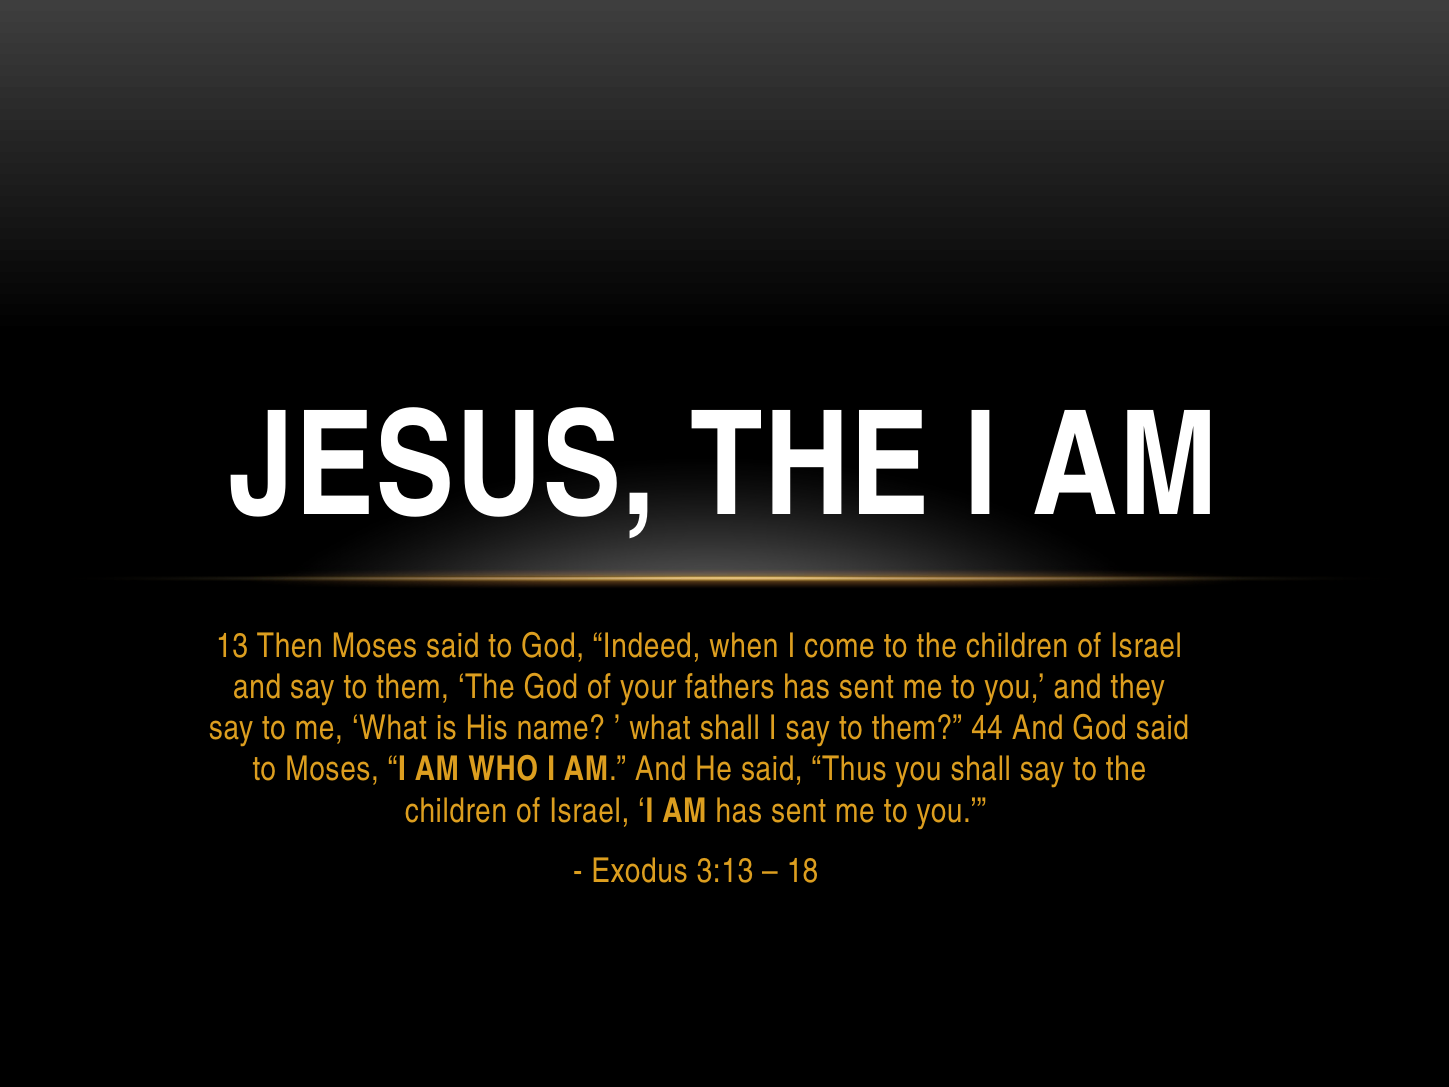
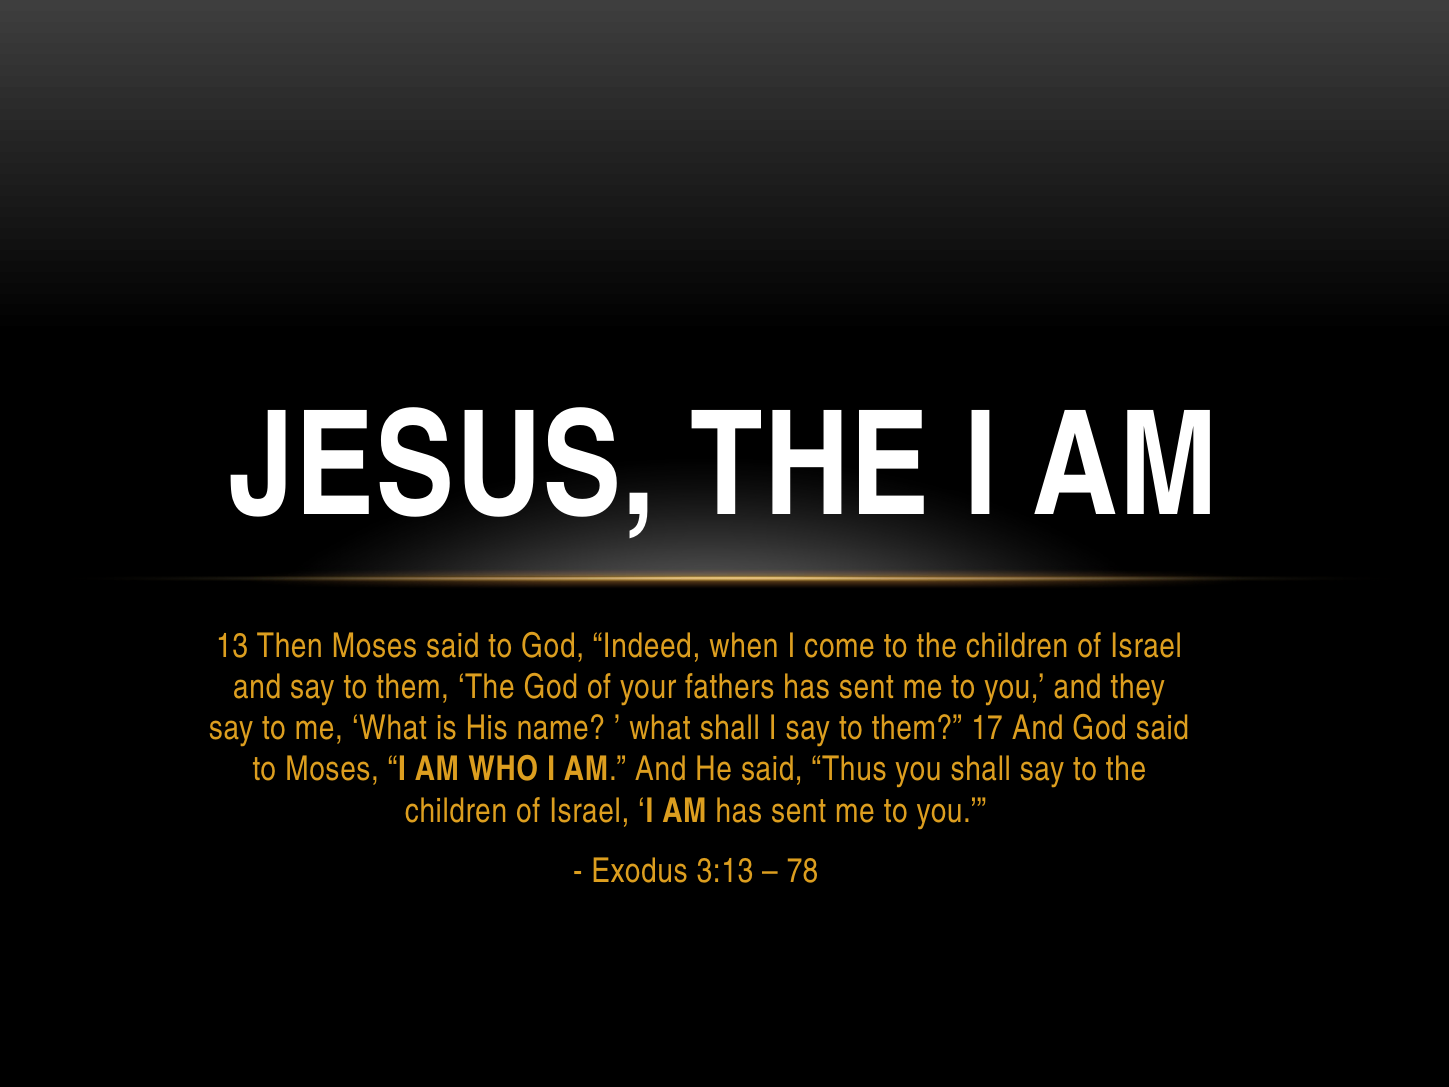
44: 44 -> 17
18: 18 -> 78
